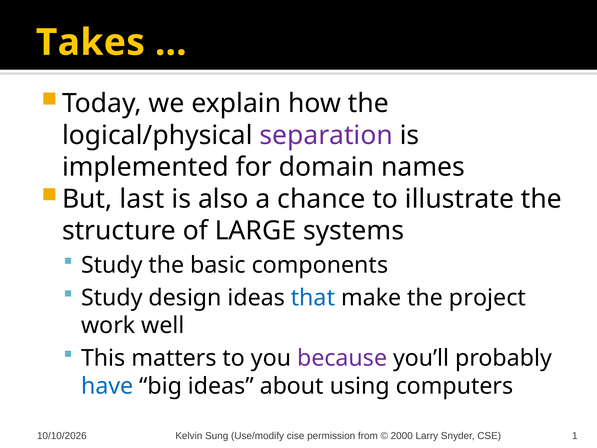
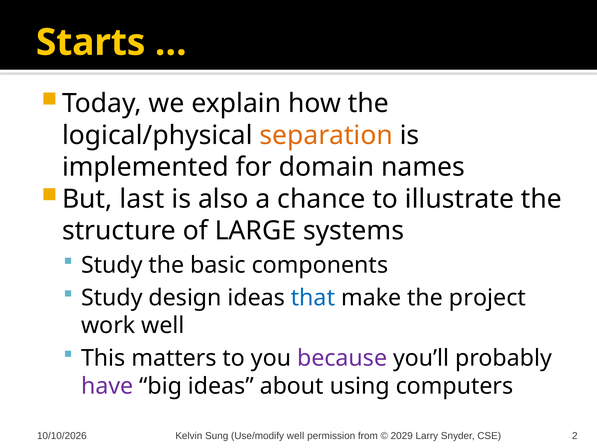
Takes: Takes -> Starts
separation colour: purple -> orange
have colour: blue -> purple
Use/modify cise: cise -> well
2000: 2000 -> 2029
1: 1 -> 2
